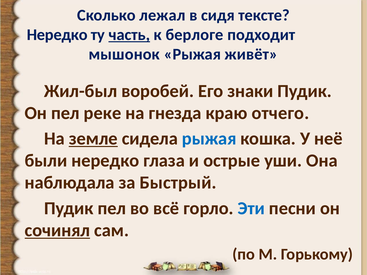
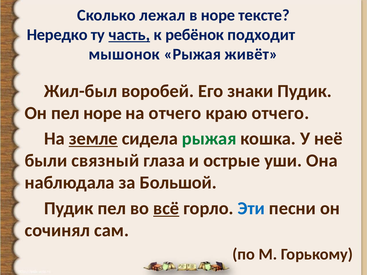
в сидя: сидя -> норе
берлоге: берлоге -> ребёнок
пел реке: реке -> норе
на гнезда: гнезда -> отчего
рыжая at (209, 139) colour: blue -> green
были нередко: нередко -> связный
Быстрый: Быстрый -> Большой
всё underline: none -> present
сочинял underline: present -> none
